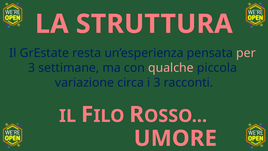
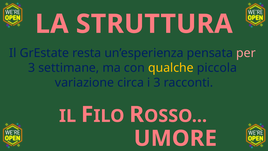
qualche colour: pink -> yellow
